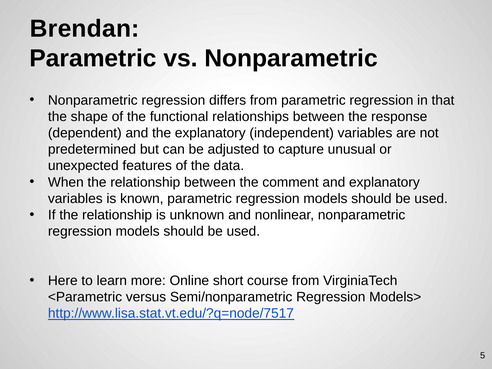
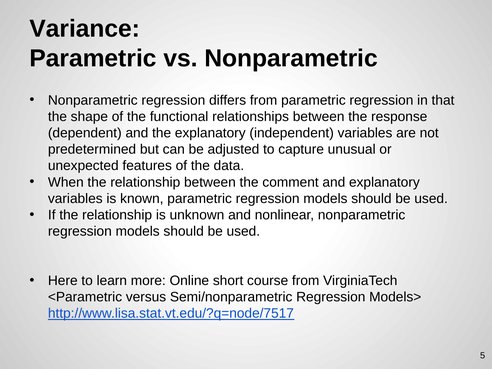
Brendan: Brendan -> Variance
